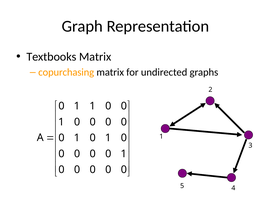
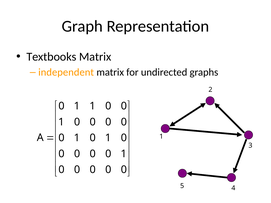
copurchasing: copurchasing -> independent
